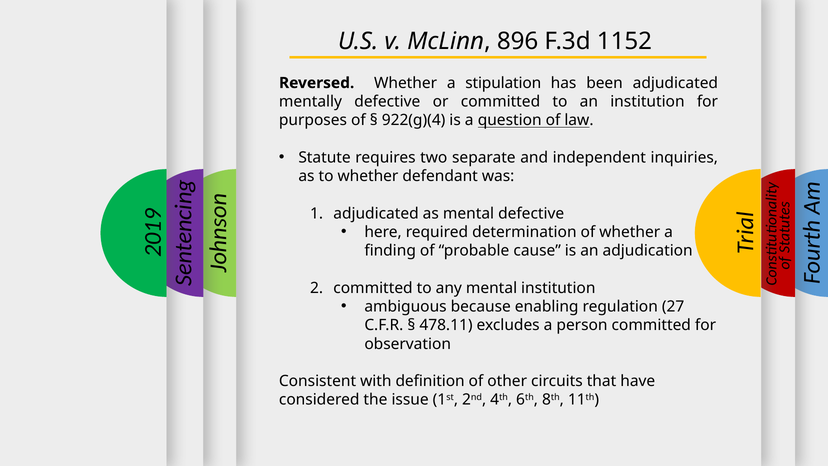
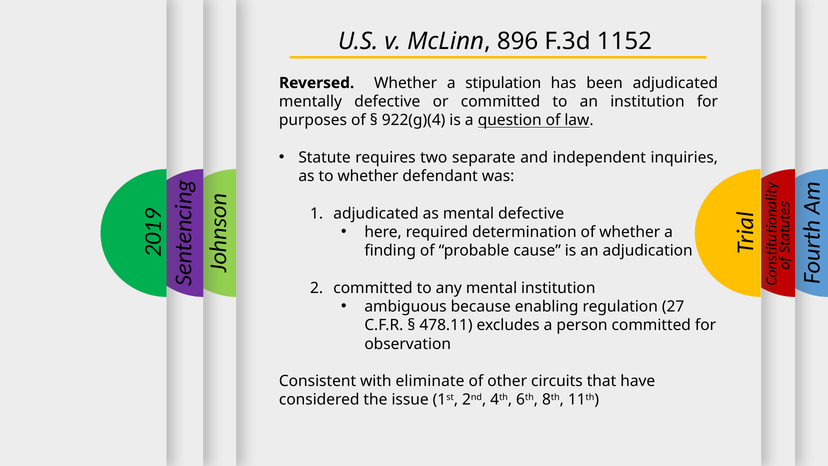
definition: definition -> eliminate
